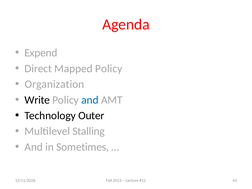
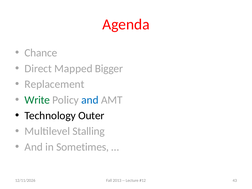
Expend: Expend -> Chance
Mapped Policy: Policy -> Bigger
Organization: Organization -> Replacement
Write colour: black -> green
